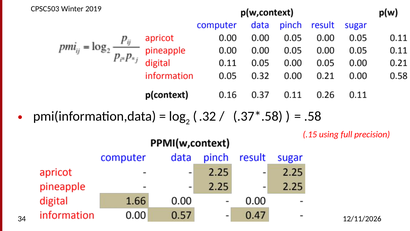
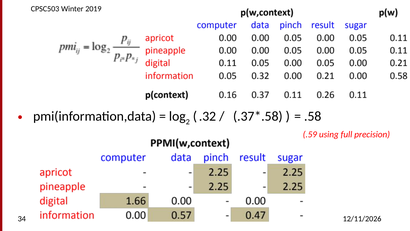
.15: .15 -> .59
